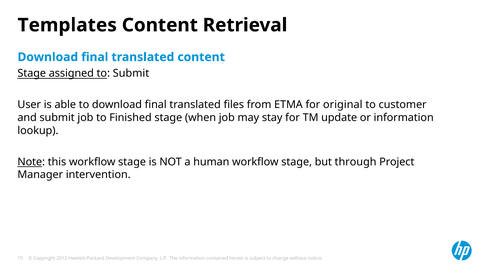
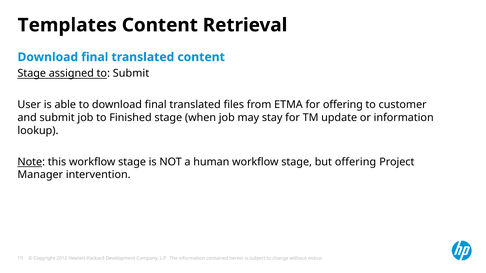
for original: original -> offering
but through: through -> offering
